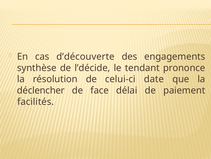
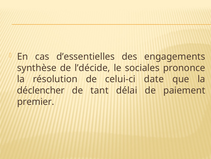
d’découverte: d’découverte -> d’essentielles
tendant: tendant -> sociales
face: face -> tant
facilités: facilités -> premier
